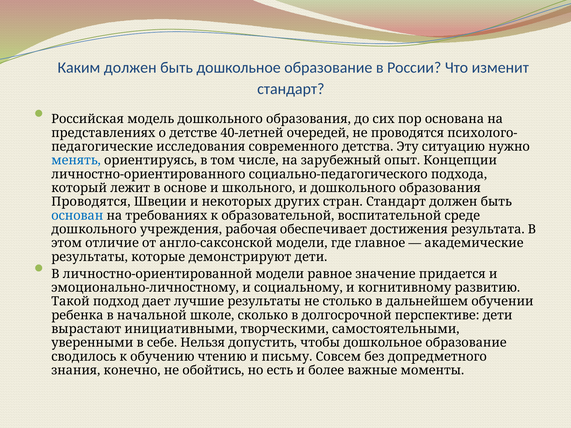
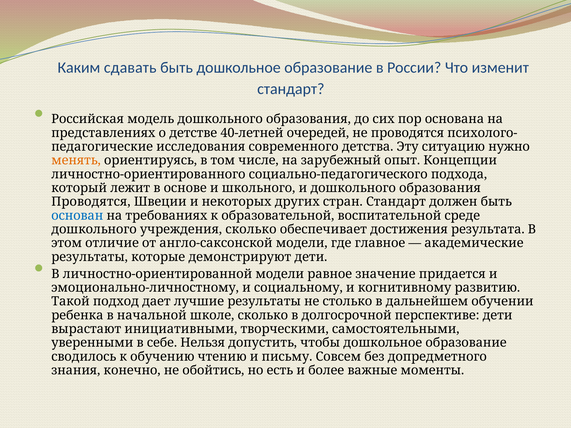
Каким должен: должен -> сдавать
менять colour: blue -> orange
учреждения рабочая: рабочая -> сколько
